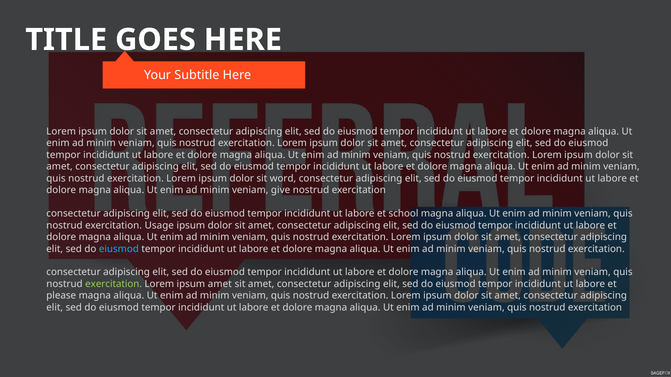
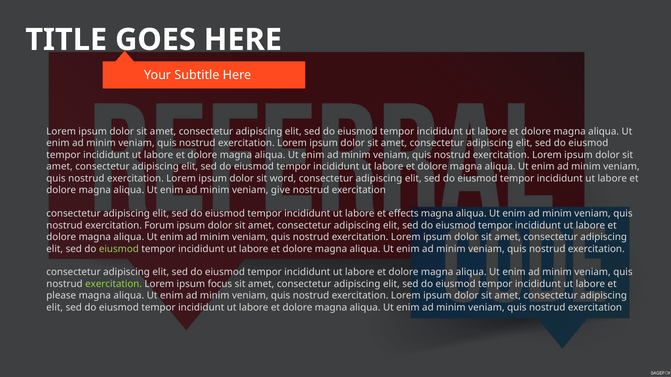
school: school -> effects
Usage: Usage -> Forum
eiusmod at (119, 249) colour: light blue -> light green
ipsum amet: amet -> focus
